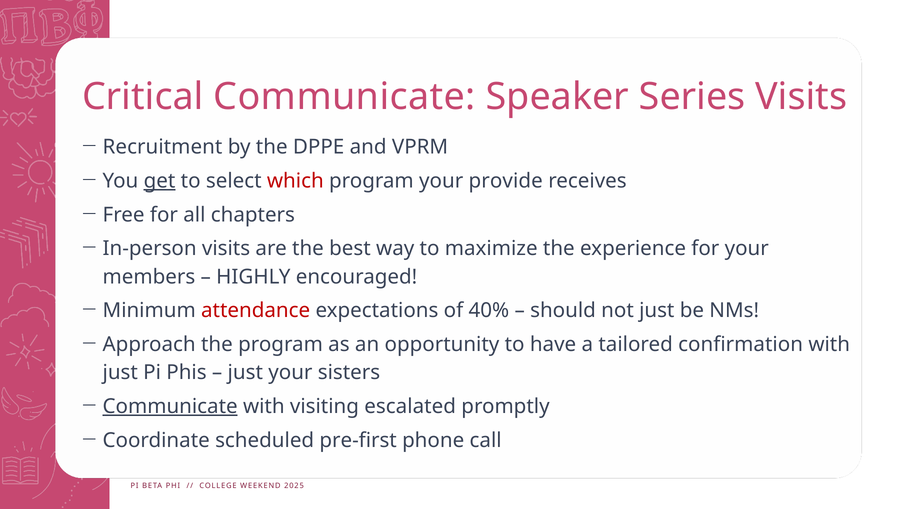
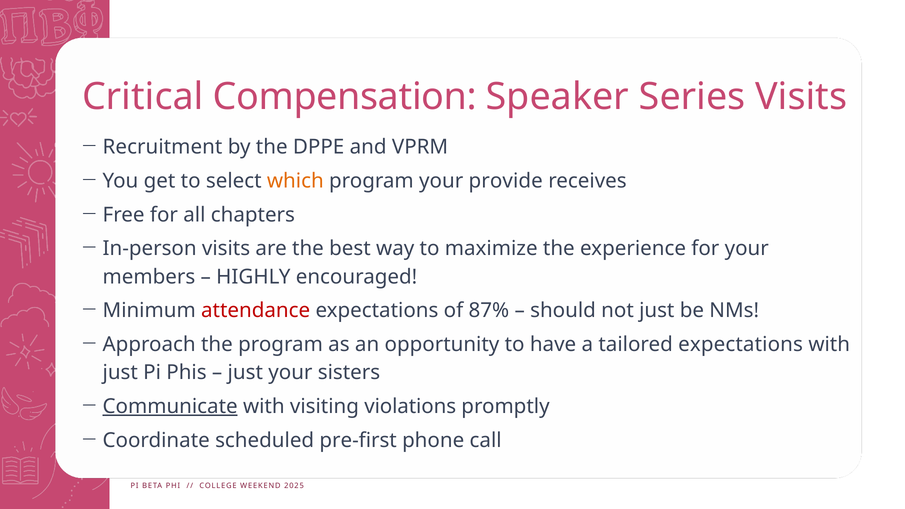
Critical Communicate: Communicate -> Compensation
get underline: present -> none
which colour: red -> orange
40%: 40% -> 87%
tailored confirmation: confirmation -> expectations
escalated: escalated -> violations
